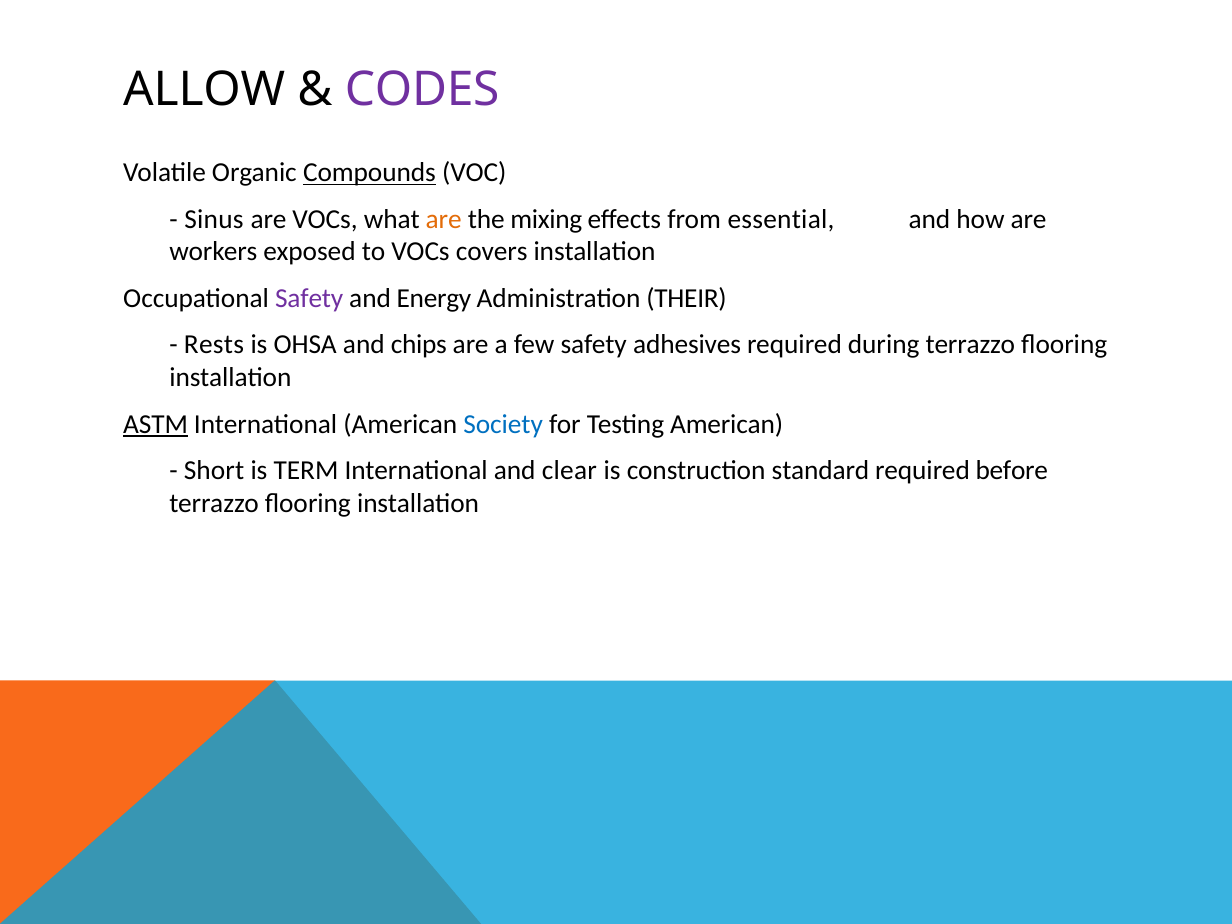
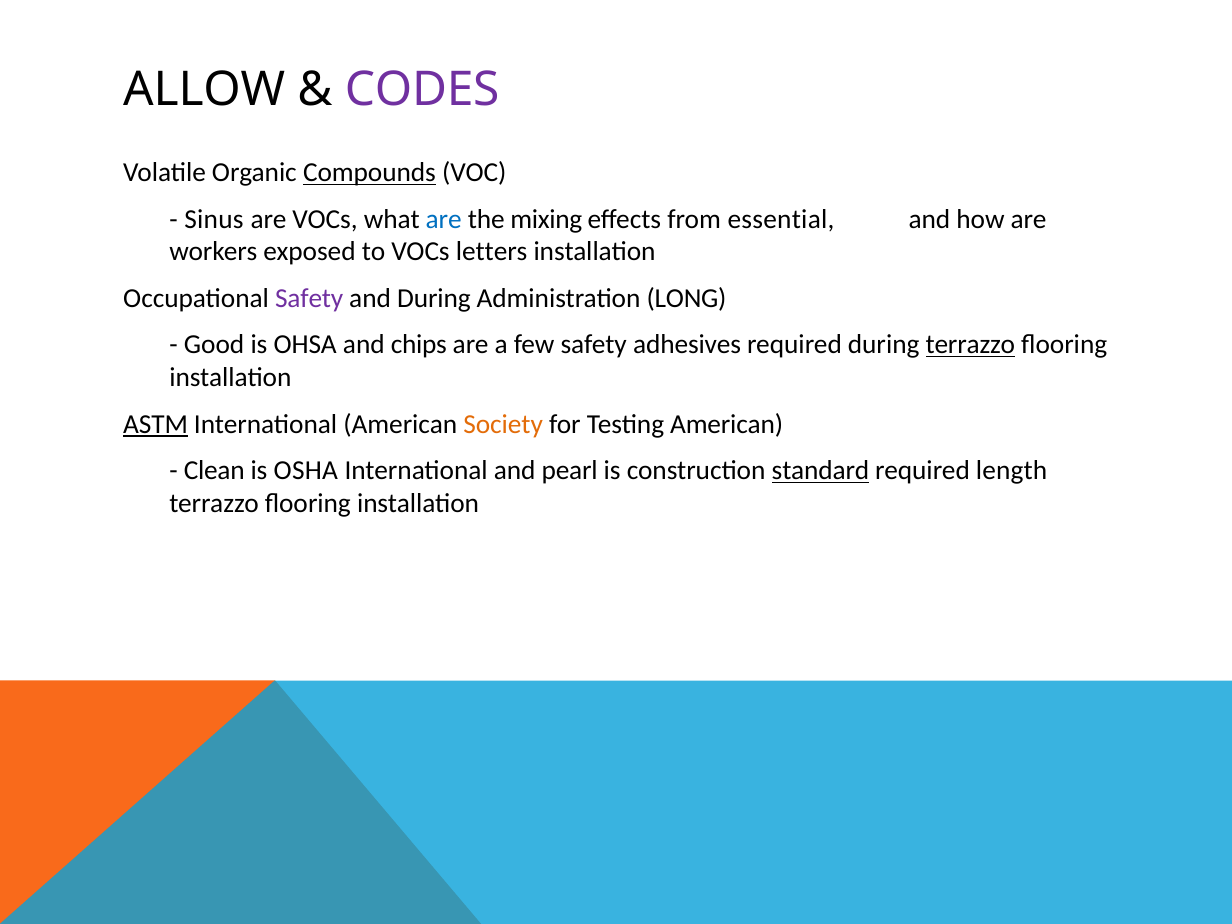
are at (444, 219) colour: orange -> blue
covers: covers -> letters
and Energy: Energy -> During
THEIR: THEIR -> LONG
Rests: Rests -> Good
terrazzo at (970, 345) underline: none -> present
Society colour: blue -> orange
Short: Short -> Clean
TERM: TERM -> OSHA
clear: clear -> pearl
standard underline: none -> present
before: before -> length
